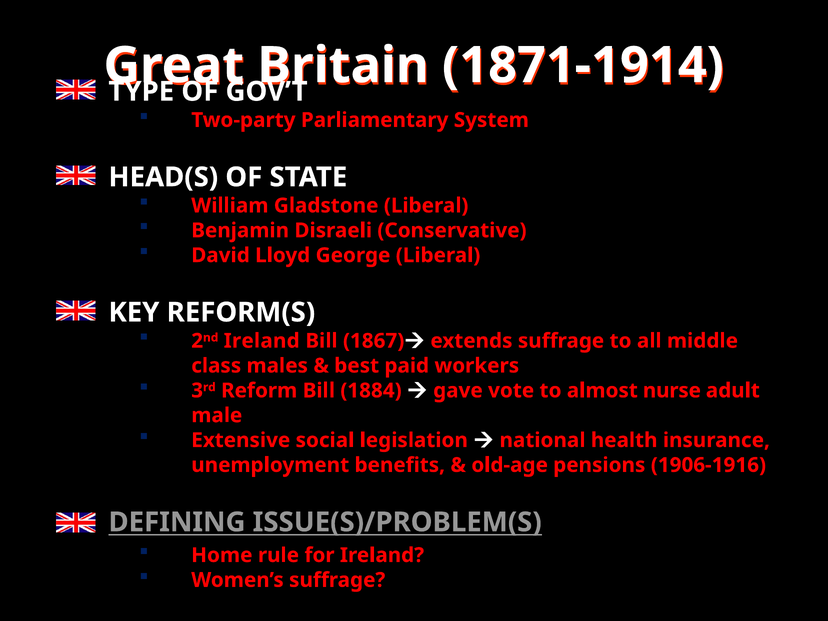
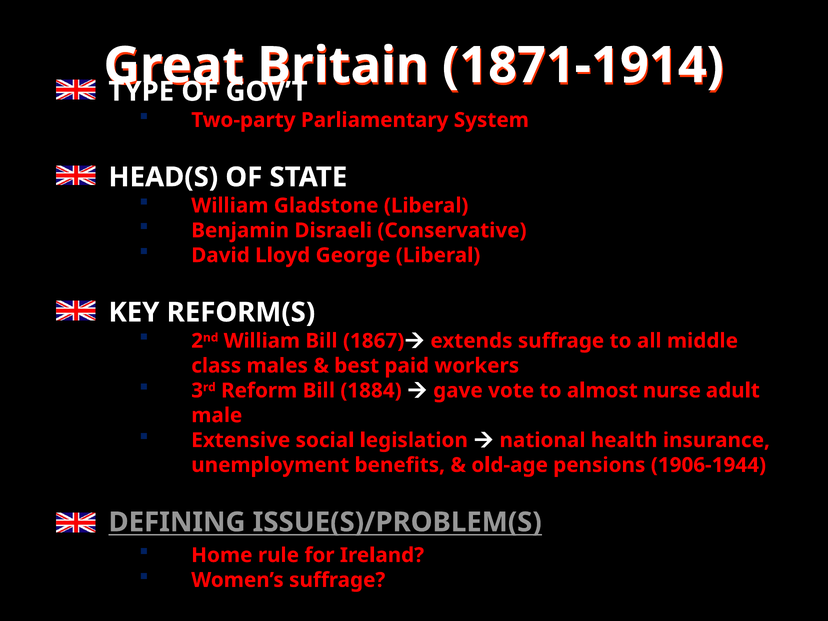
2nd Ireland: Ireland -> William
1906-1916: 1906-1916 -> 1906-1944
